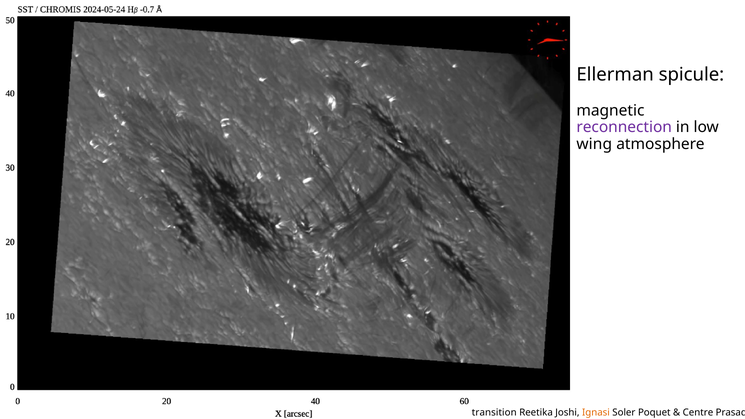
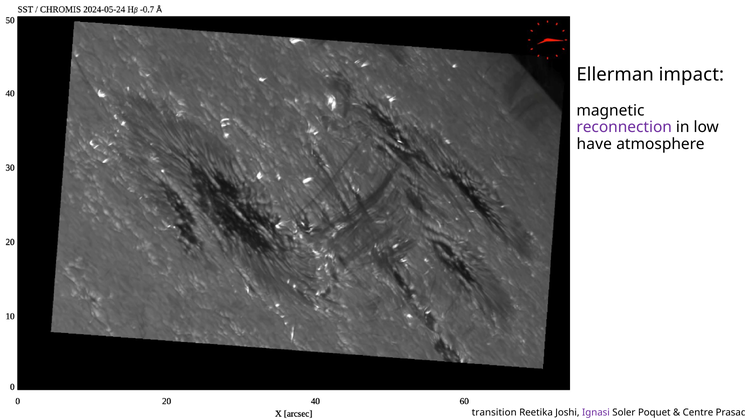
spicule: spicule -> impact
wing: wing -> have
Ignasi colour: orange -> purple
